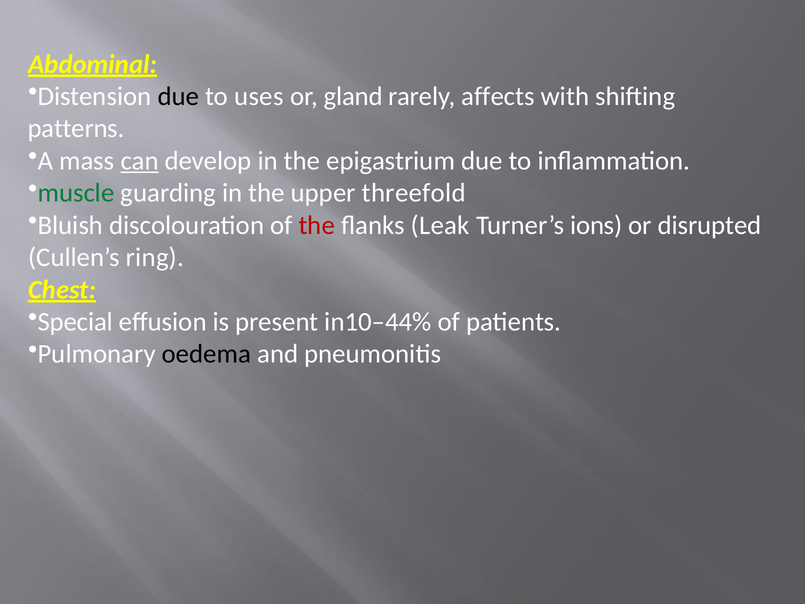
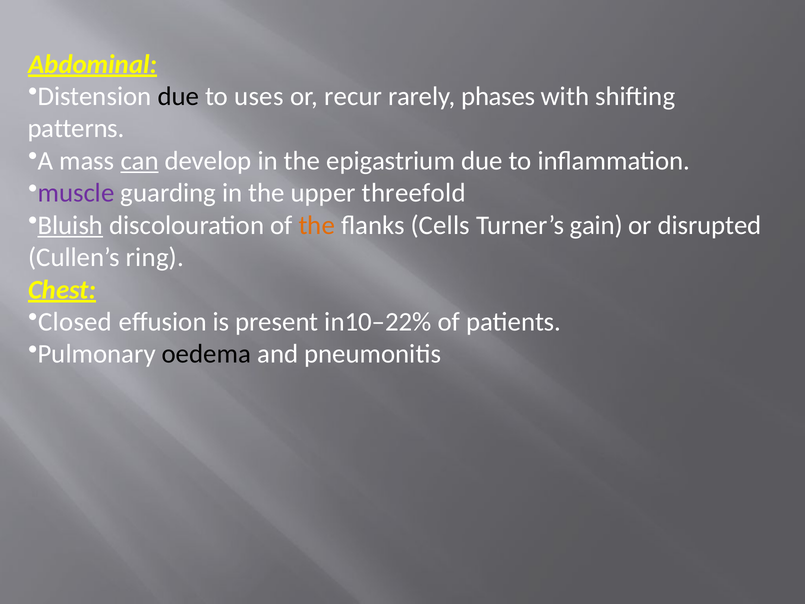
gland: gland -> recur
affects: affects -> phases
muscle colour: green -> purple
Bluish underline: none -> present
the at (317, 225) colour: red -> orange
Leak: Leak -> Cells
ions: ions -> gain
Special: Special -> Closed
in10–44%: in10–44% -> in10–22%
